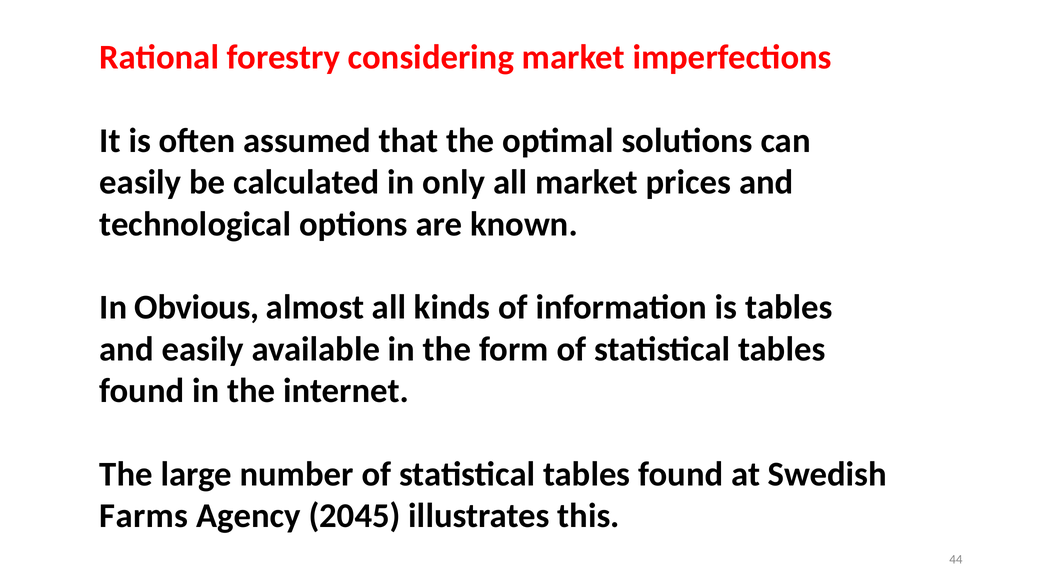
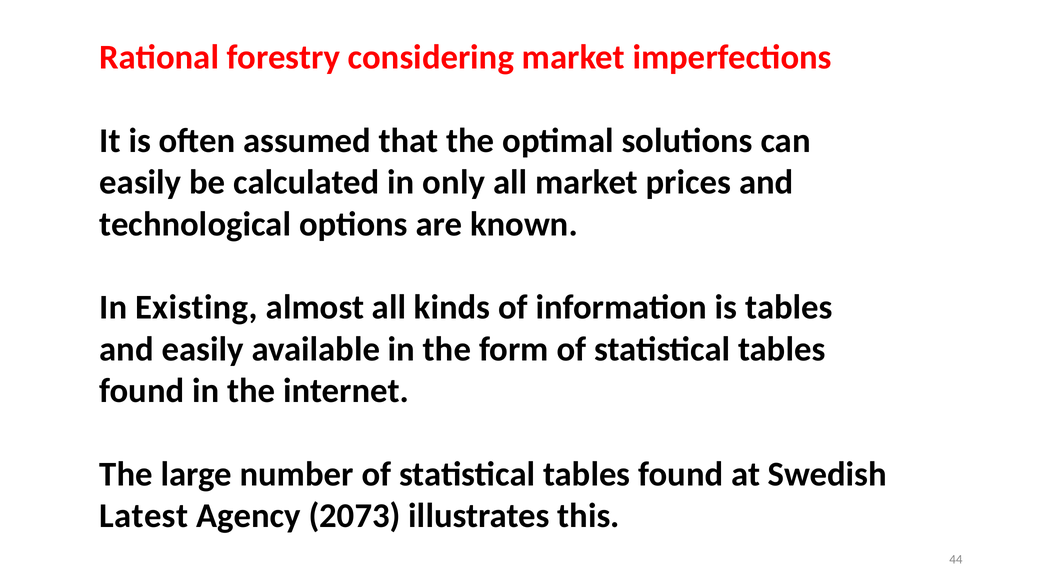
Obvious: Obvious -> Existing
Farms: Farms -> Latest
2045: 2045 -> 2073
